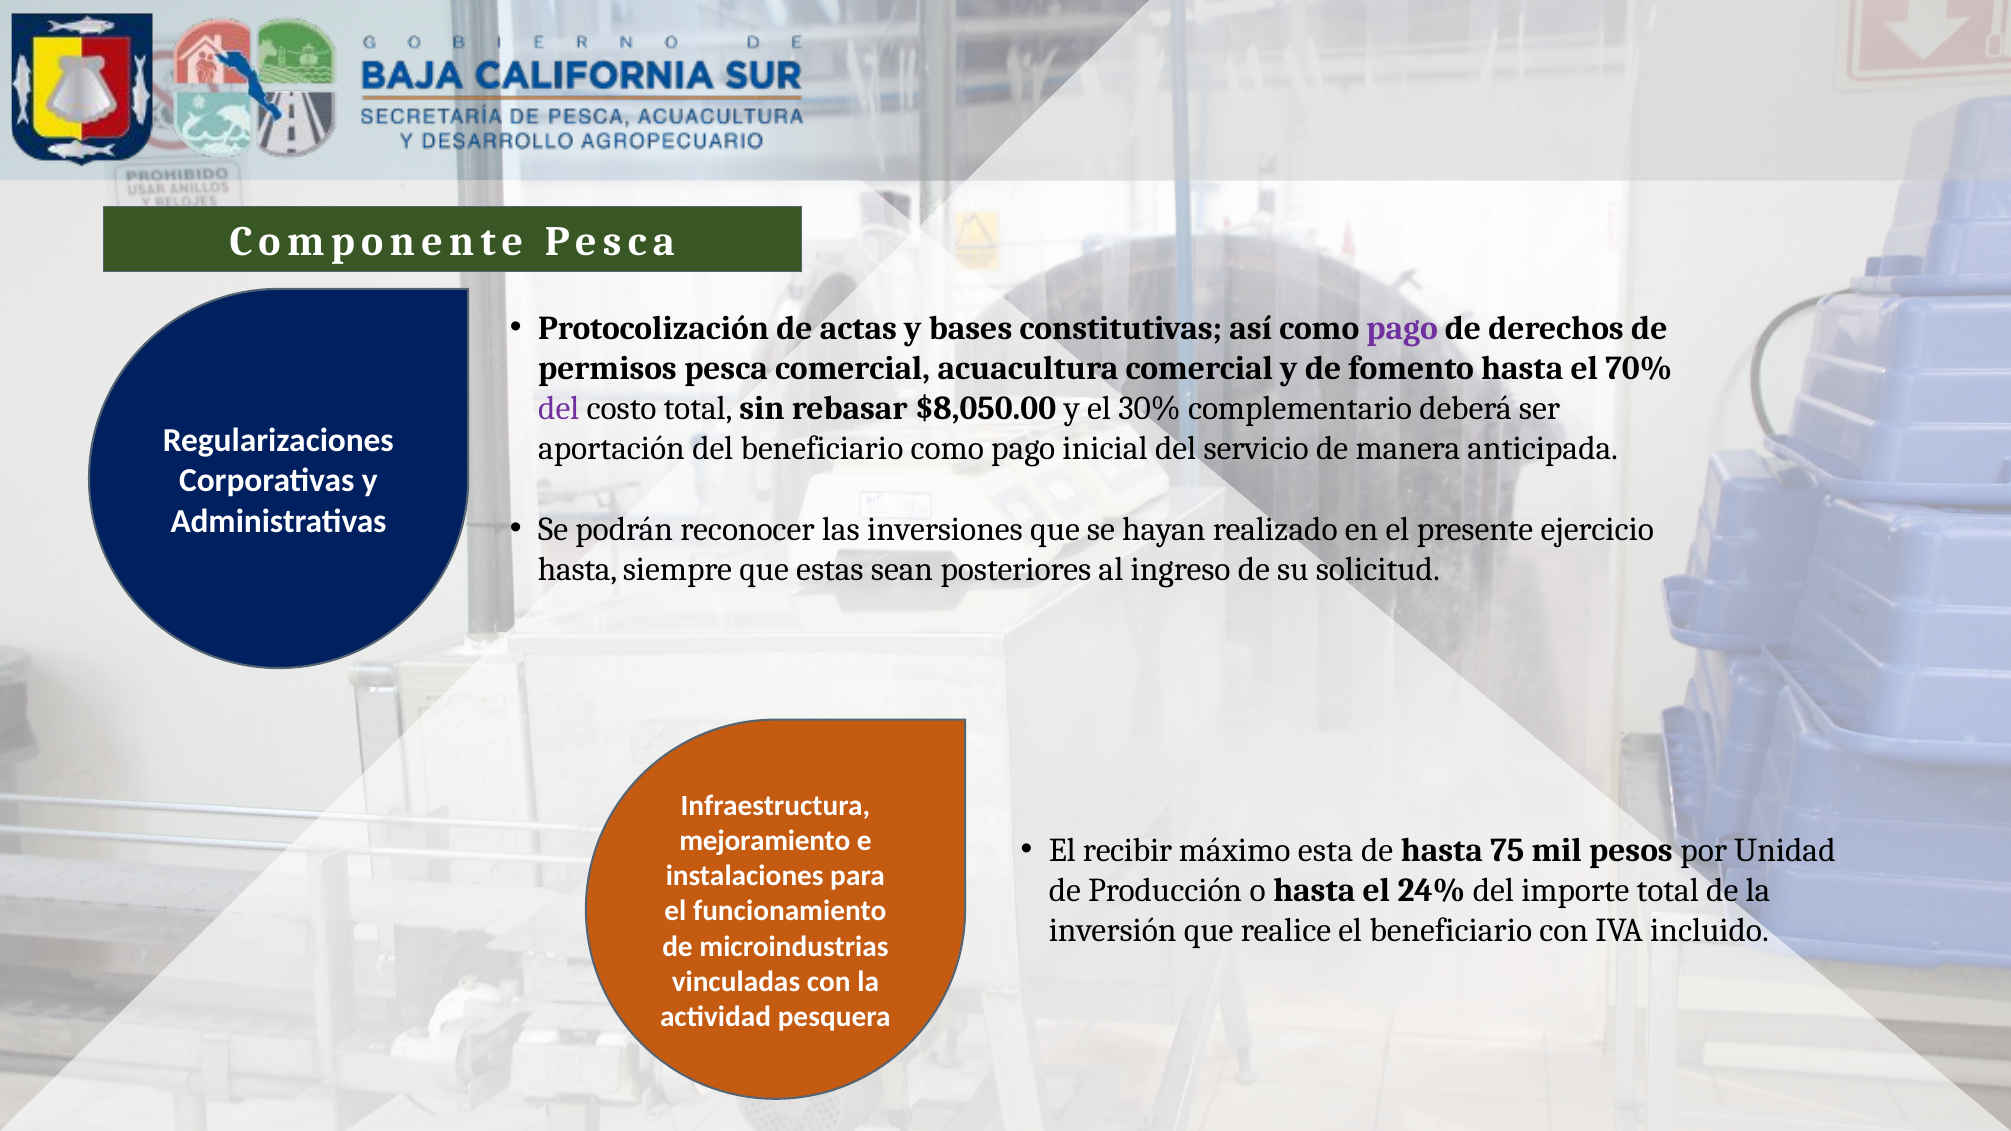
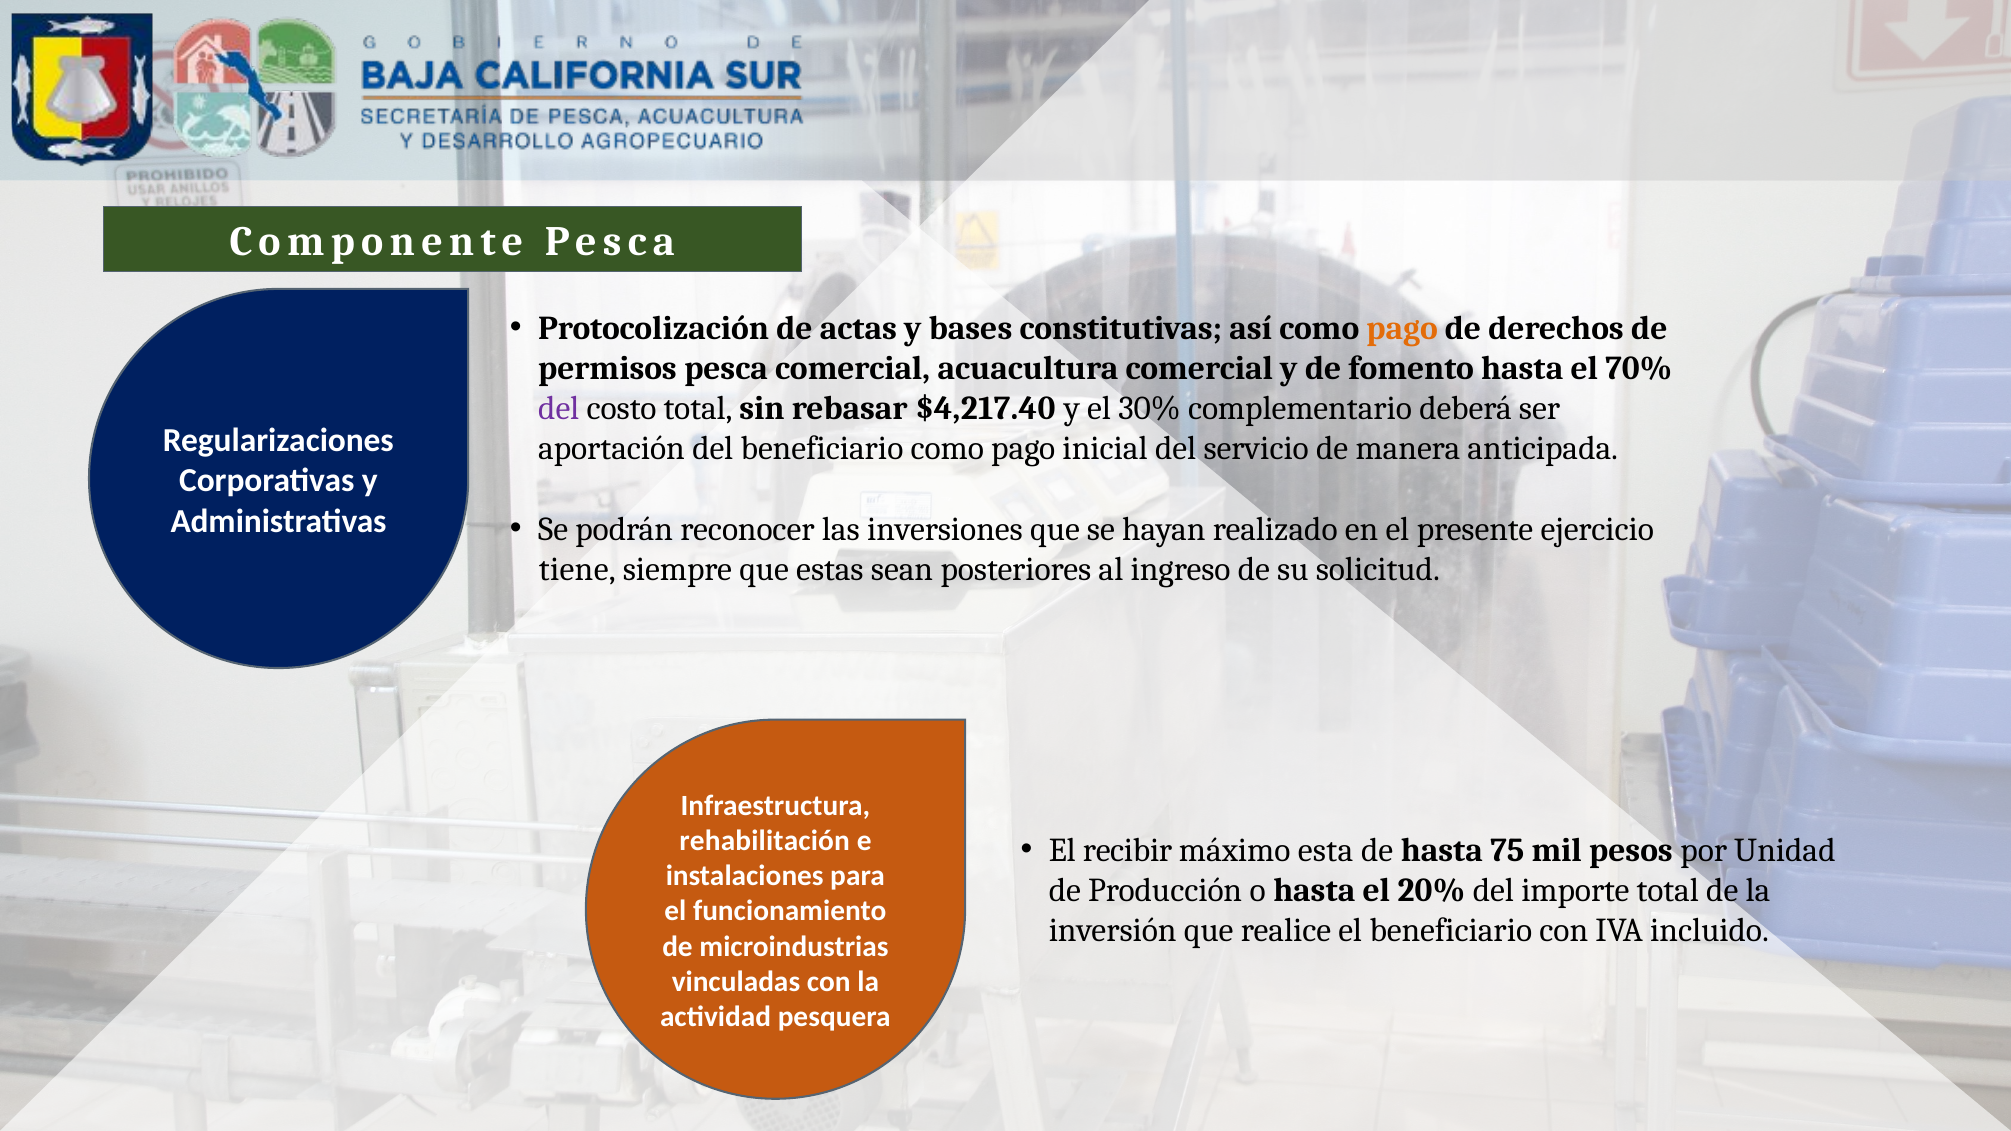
pago at (1402, 328) colour: purple -> orange
$8,050.00: $8,050.00 -> $4,217.40
hasta at (578, 569): hasta -> tiene
mejoramiento: mejoramiento -> rehabilitación
24%: 24% -> 20%
